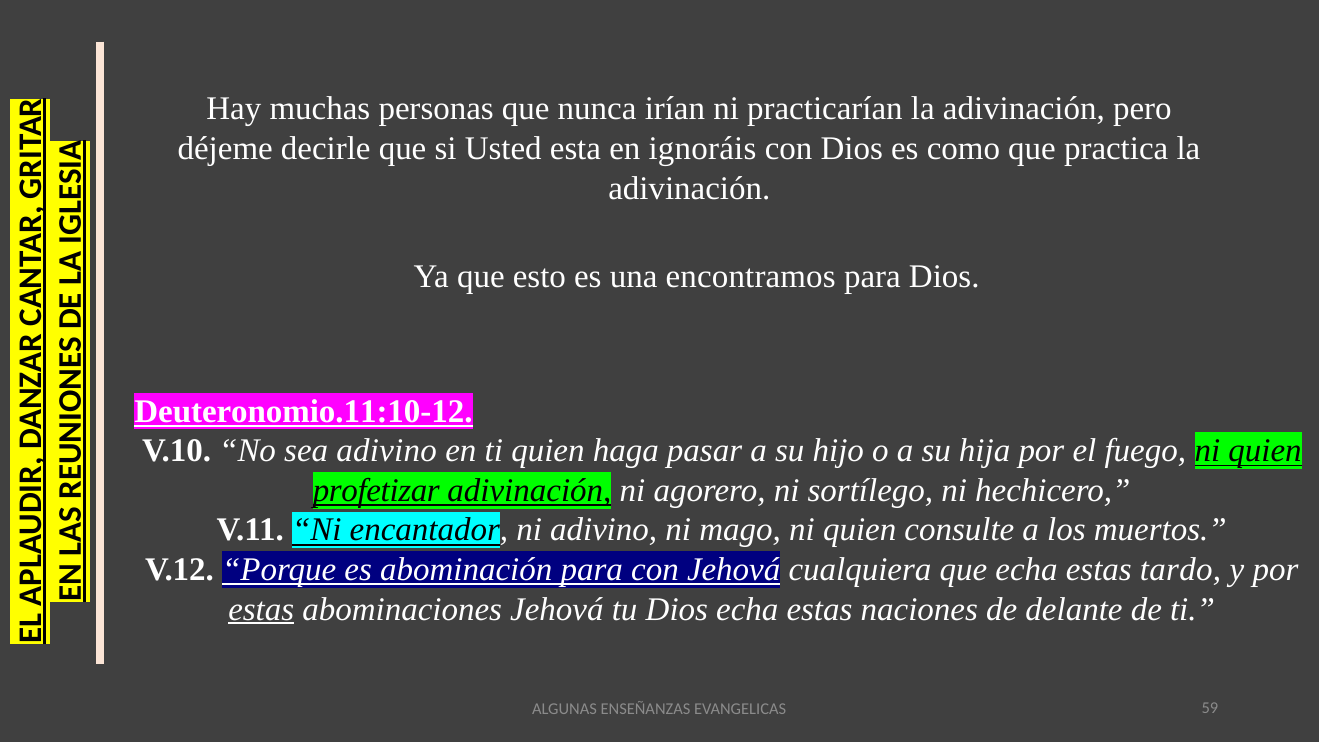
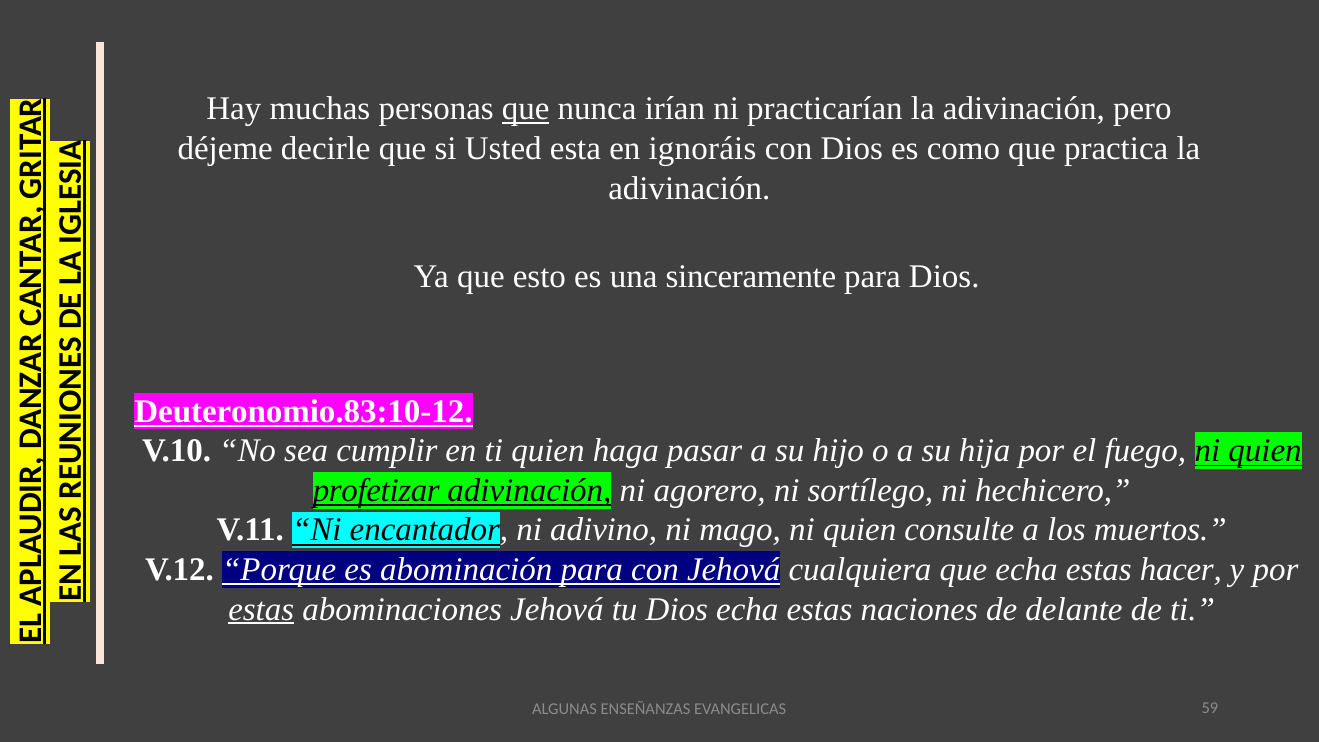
que at (526, 109) underline: none -> present
encontramos: encontramos -> sinceramente
Deuteronomio.11:10-12: Deuteronomio.11:10-12 -> Deuteronomio.83:10-12
sea adivino: adivino -> cumplir
tardo: tardo -> hacer
